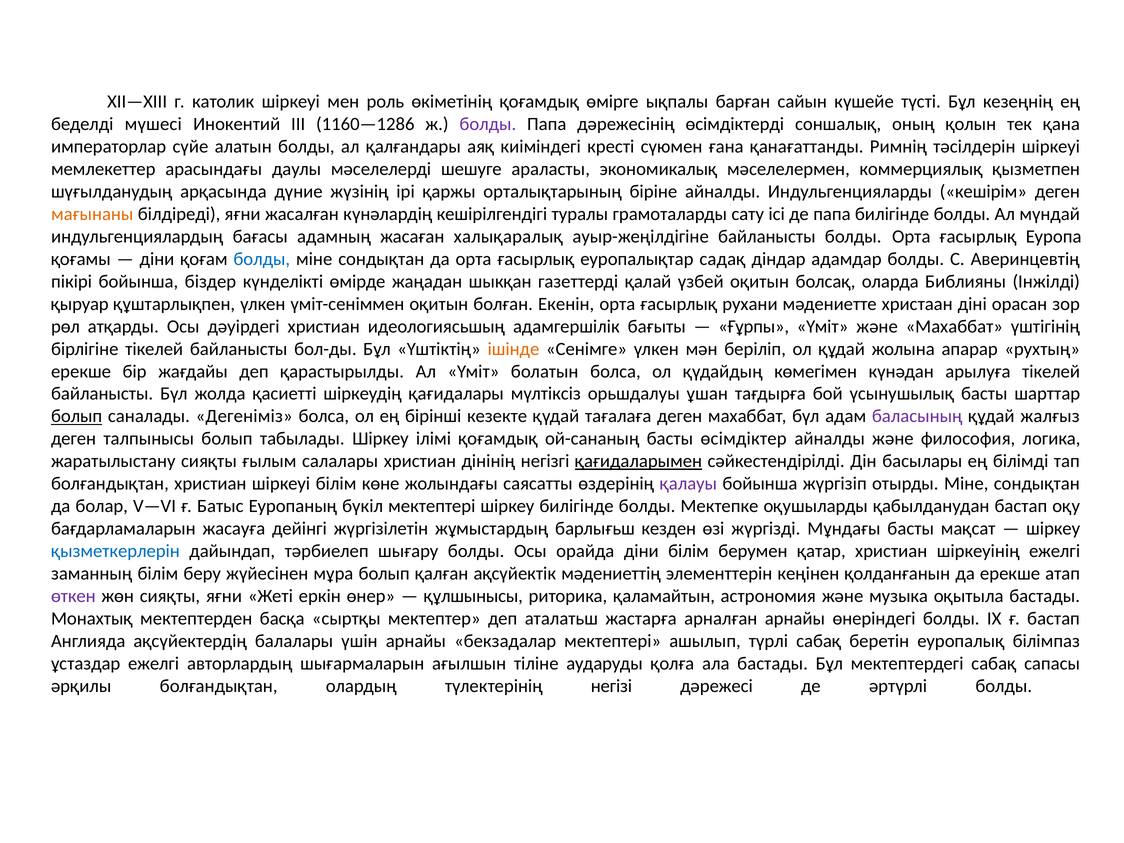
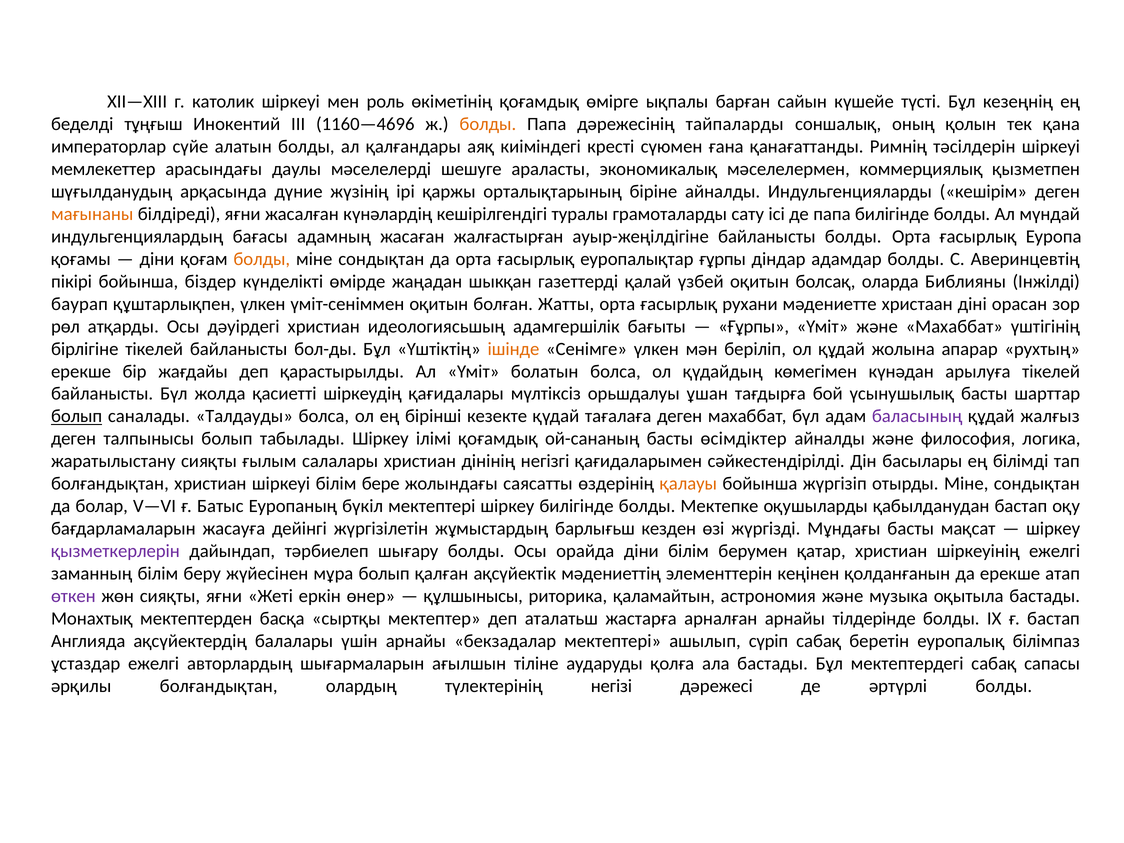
мүшесi: мүшесi -> тұңғыш
1160—1286: 1160—1286 -> 1160—4696
болды at (488, 124) colour: purple -> orange
өсімдіктерді: өсімдіктерді -> тайпаларды
халықаралық: халықаралық -> жалғастырған
болды at (262, 259) colour: blue -> orange
еуропалықтар садақ: садақ -> ғұрпы
қыруар: қыруар -> баурап
Екенін: Екенін -> Жатты
Дегеніміз: Дегеніміз -> Талдауды
қағидаларымен underline: present -> none
көне: көне -> бере
қалауы colour: purple -> orange
қызметкерлерін colour: blue -> purple
өнеріндегі: өнеріндегі -> тiлдерiнде
түрлі: түрлі -> сүрiп
